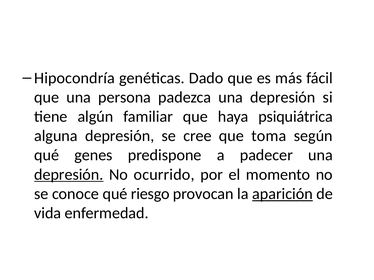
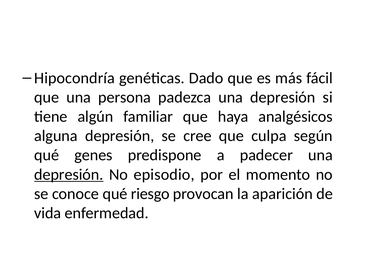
psiquiátrica: psiquiátrica -> analgésicos
toma: toma -> culpa
ocurrido: ocurrido -> episodio
aparición underline: present -> none
